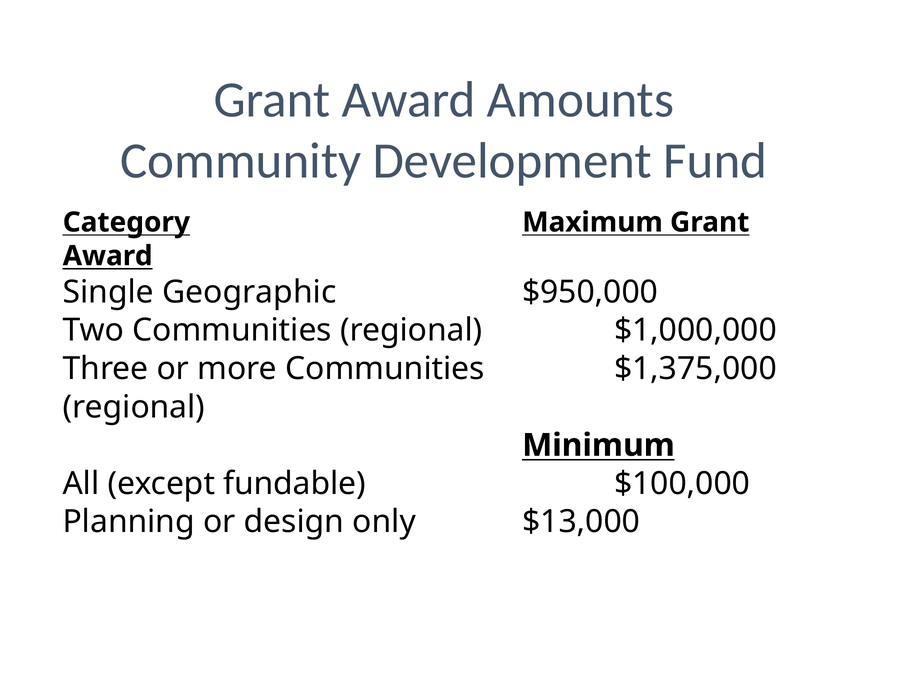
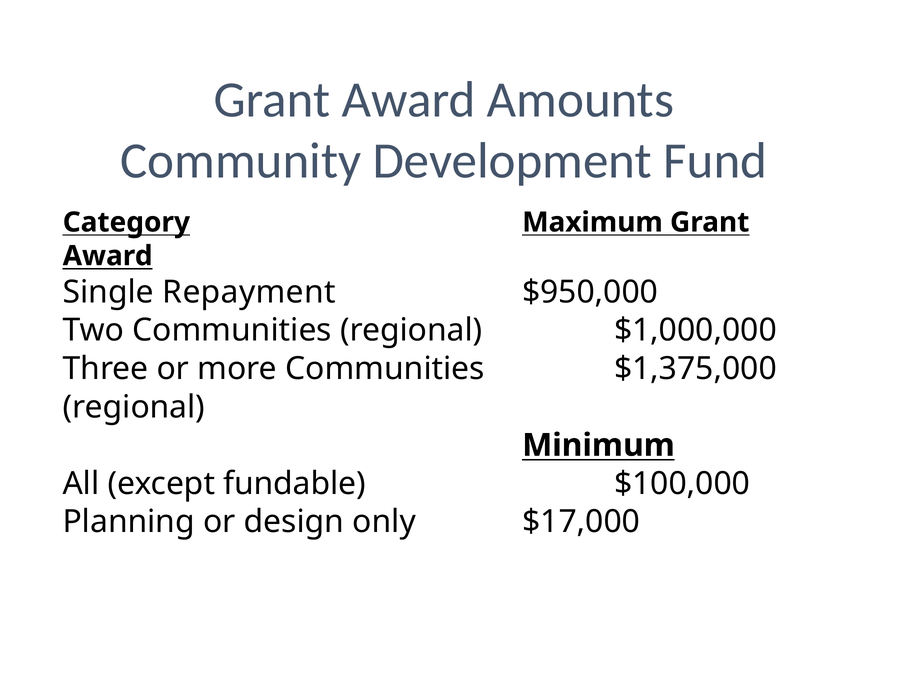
Geographic: Geographic -> Repayment
$13,000: $13,000 -> $17,000
